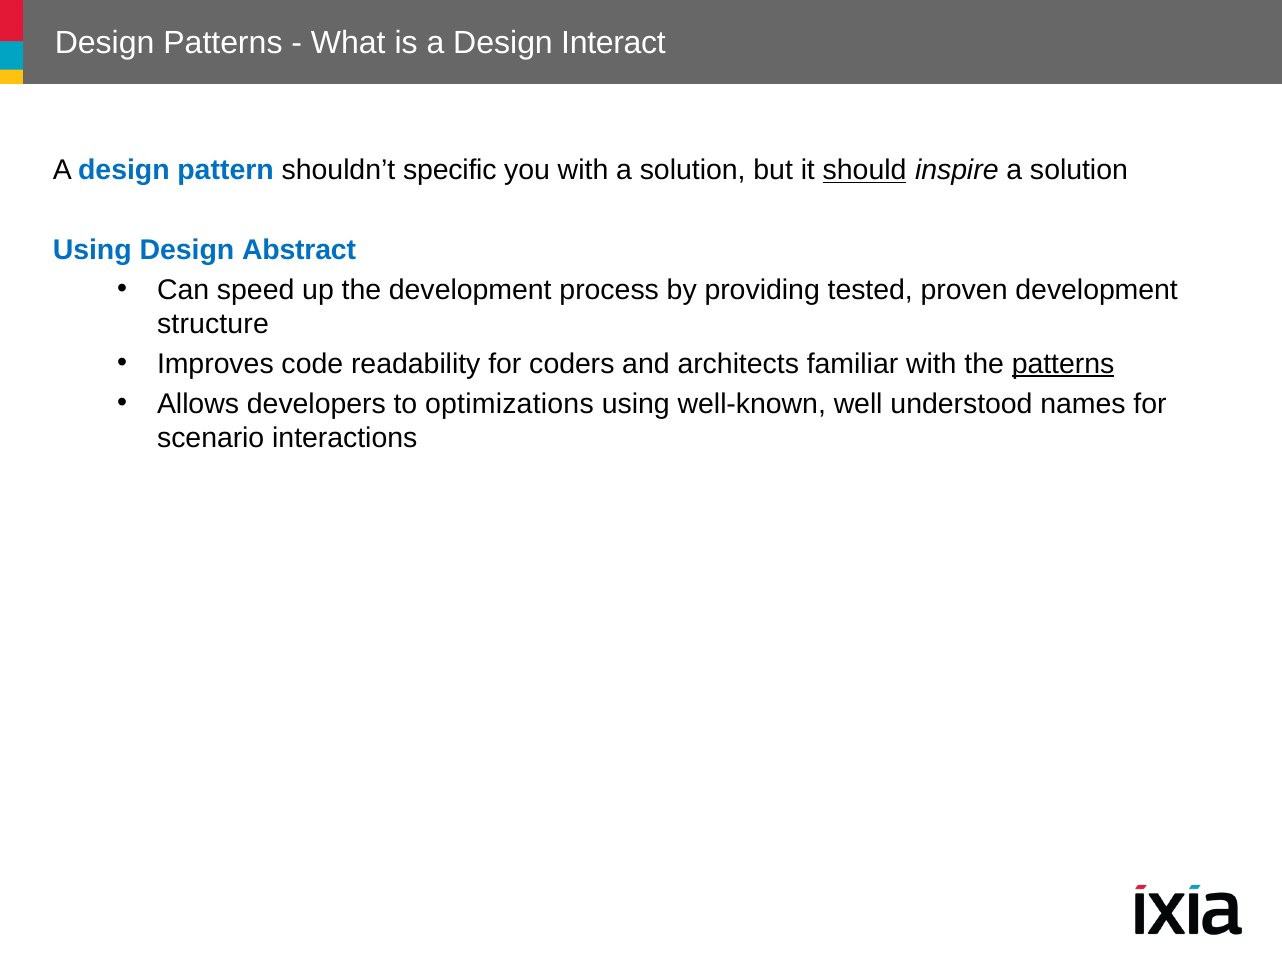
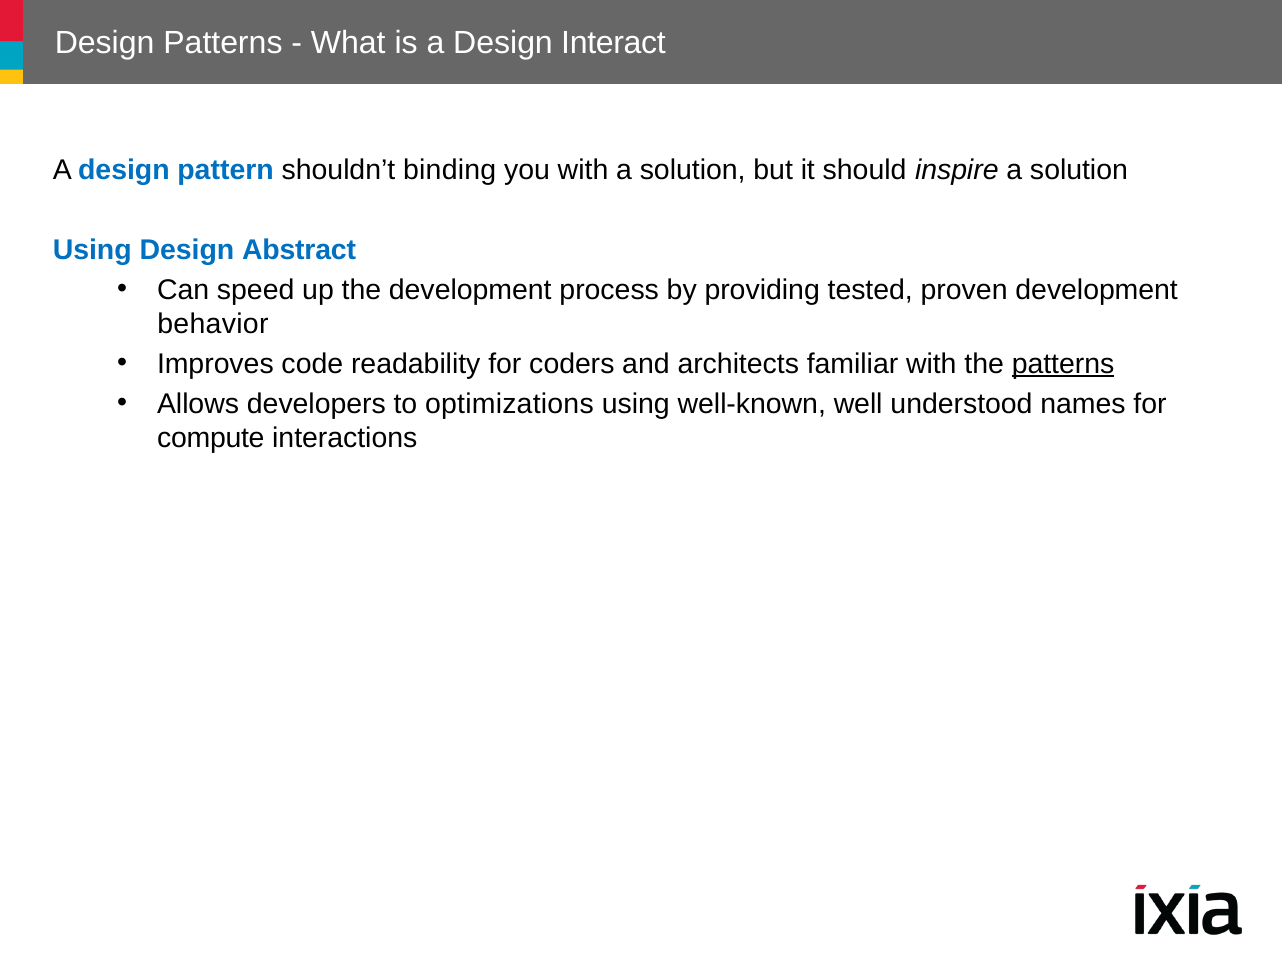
specific: specific -> binding
should underline: present -> none
structure: structure -> behavior
scenario: scenario -> compute
